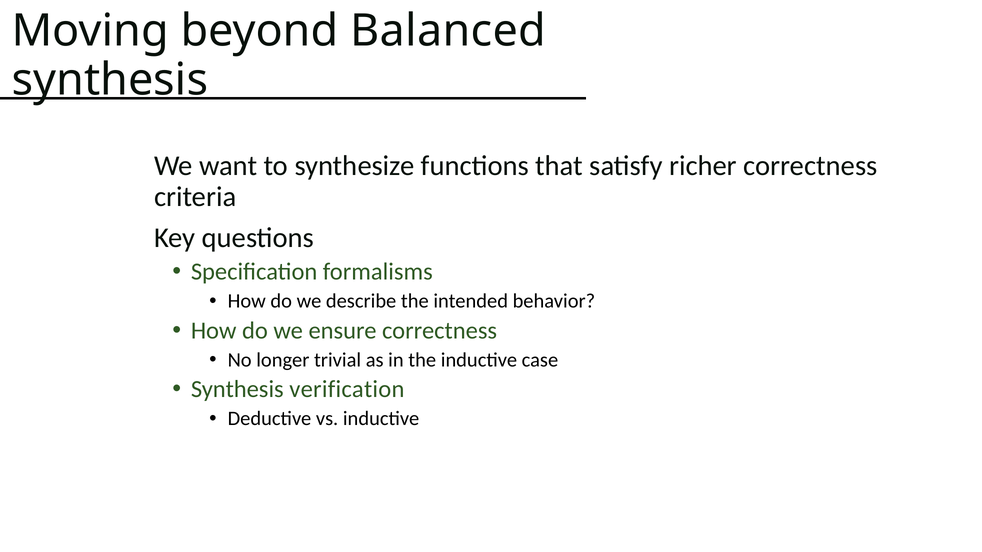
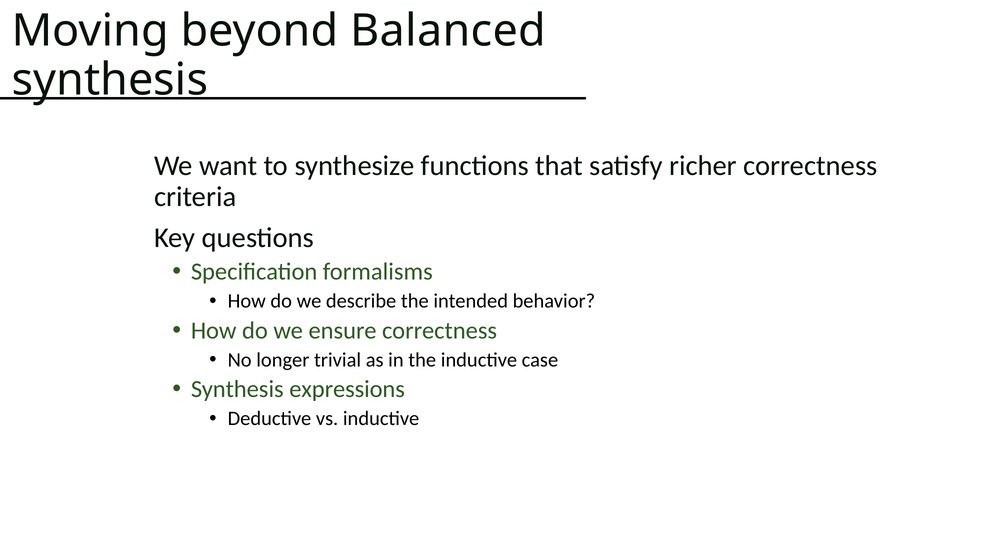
verification: verification -> expressions
